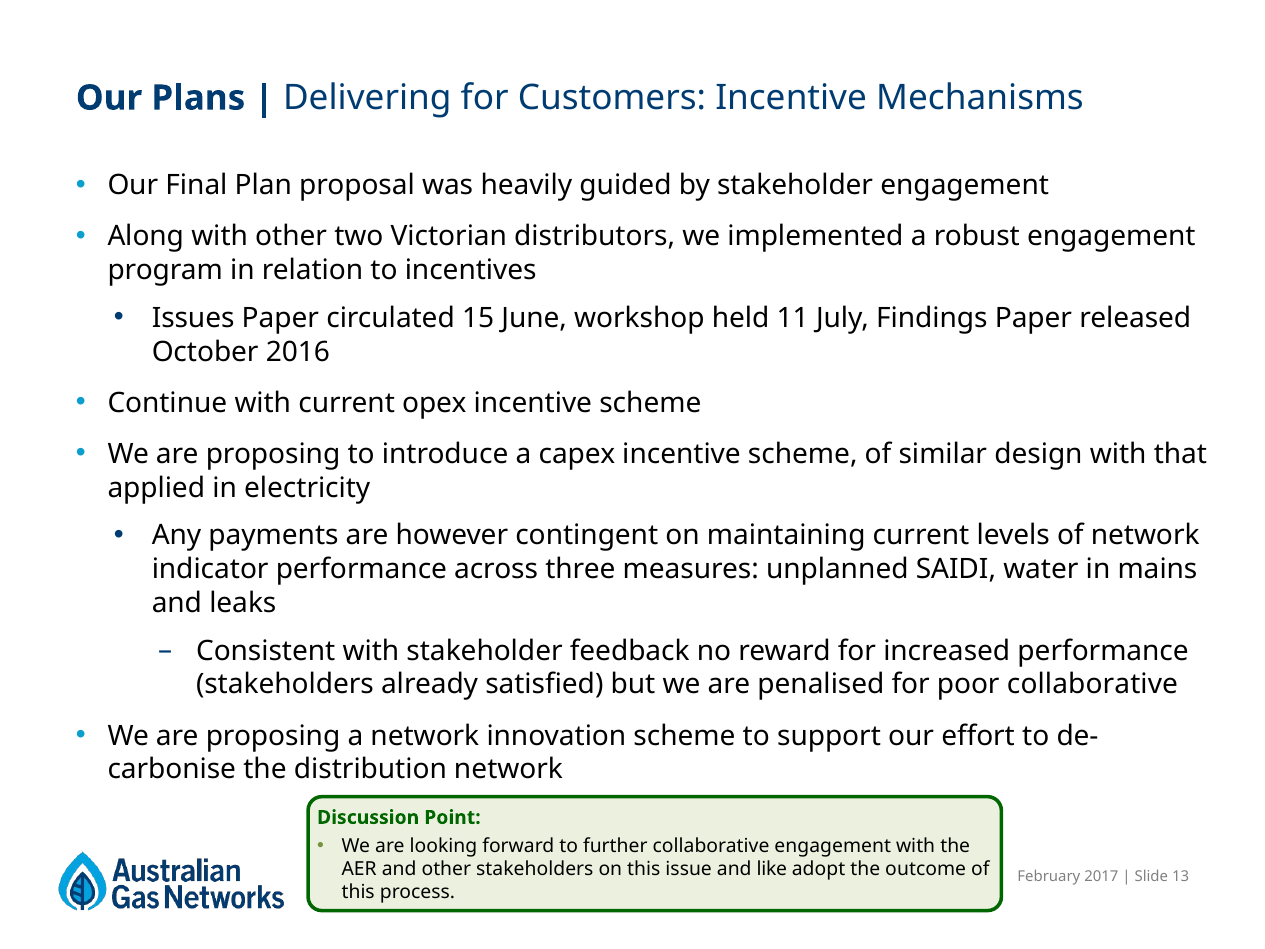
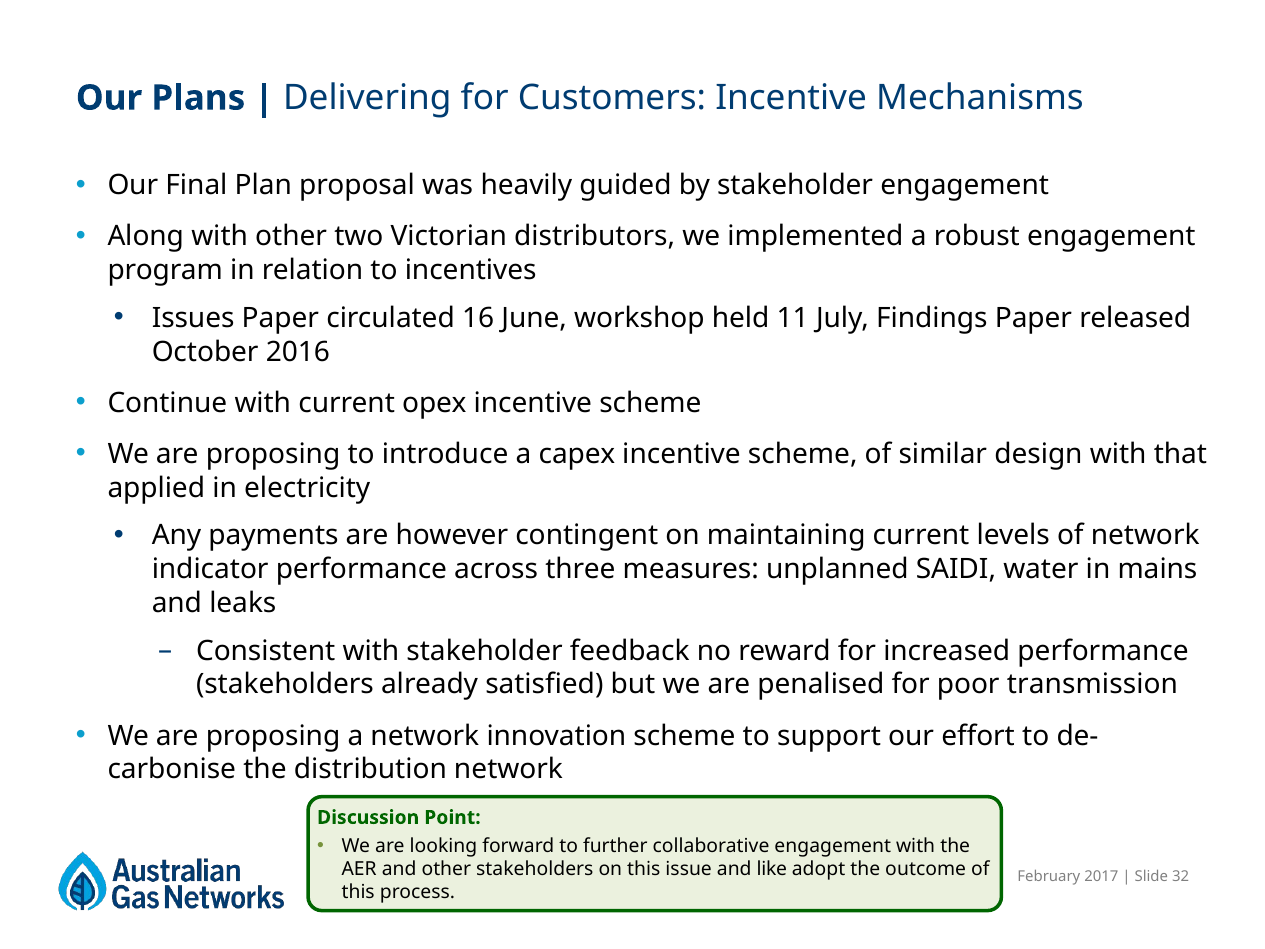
15: 15 -> 16
poor collaborative: collaborative -> transmission
13: 13 -> 32
